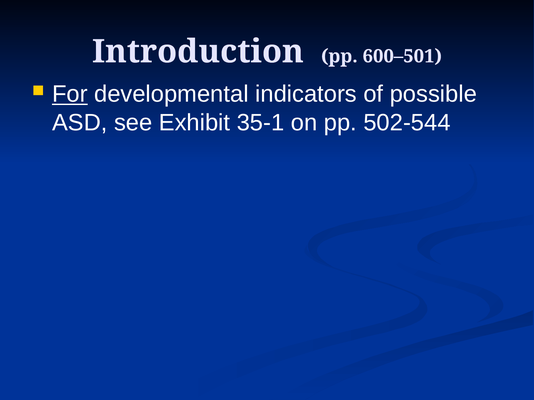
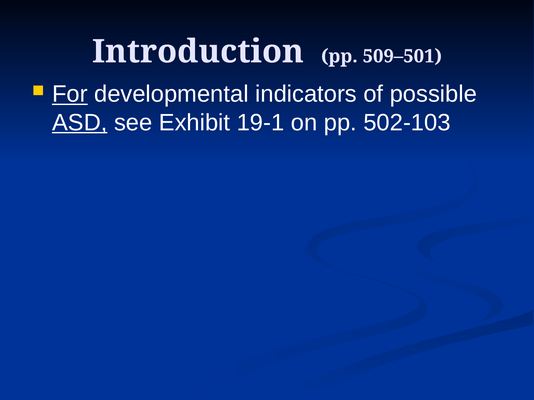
600–501: 600–501 -> 509–501
ASD underline: none -> present
35-1: 35-1 -> 19-1
502-544: 502-544 -> 502-103
